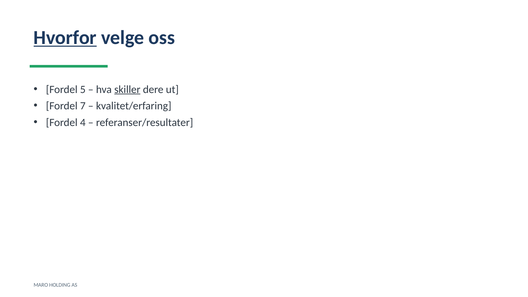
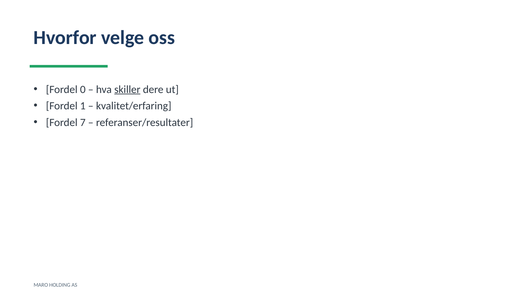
Hvorfor underline: present -> none
5: 5 -> 0
7: 7 -> 1
4: 4 -> 7
